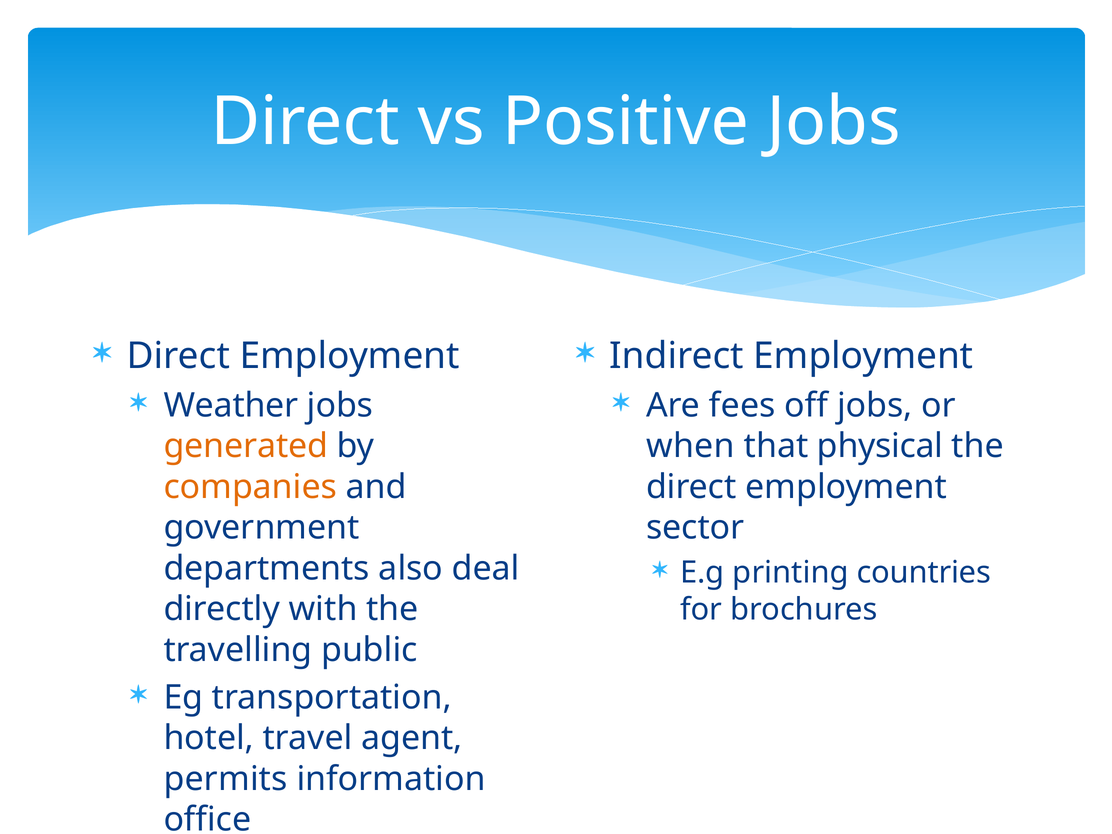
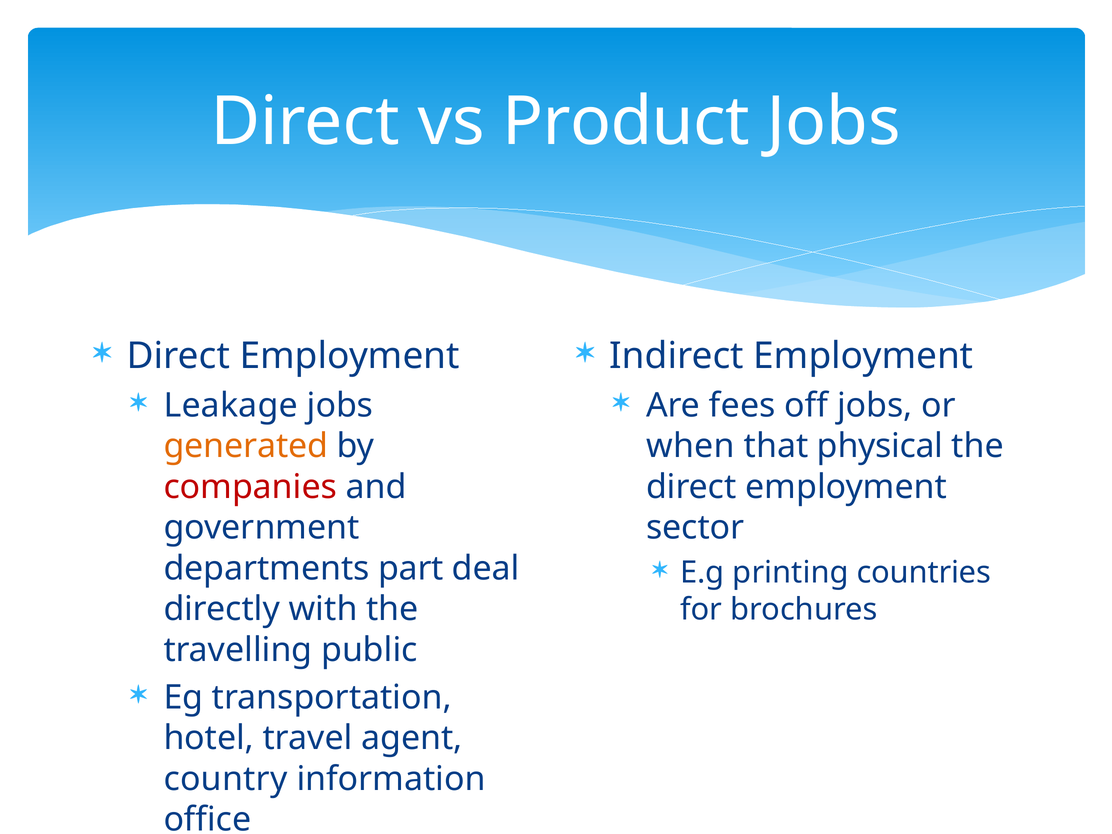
Positive: Positive -> Product
Weather: Weather -> Leakage
companies colour: orange -> red
also: also -> part
permits: permits -> country
